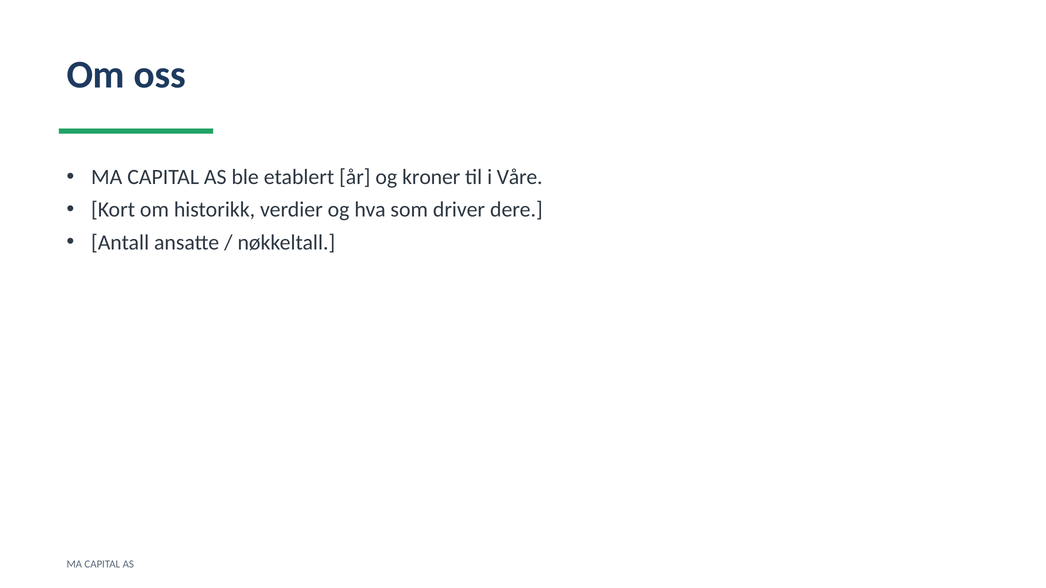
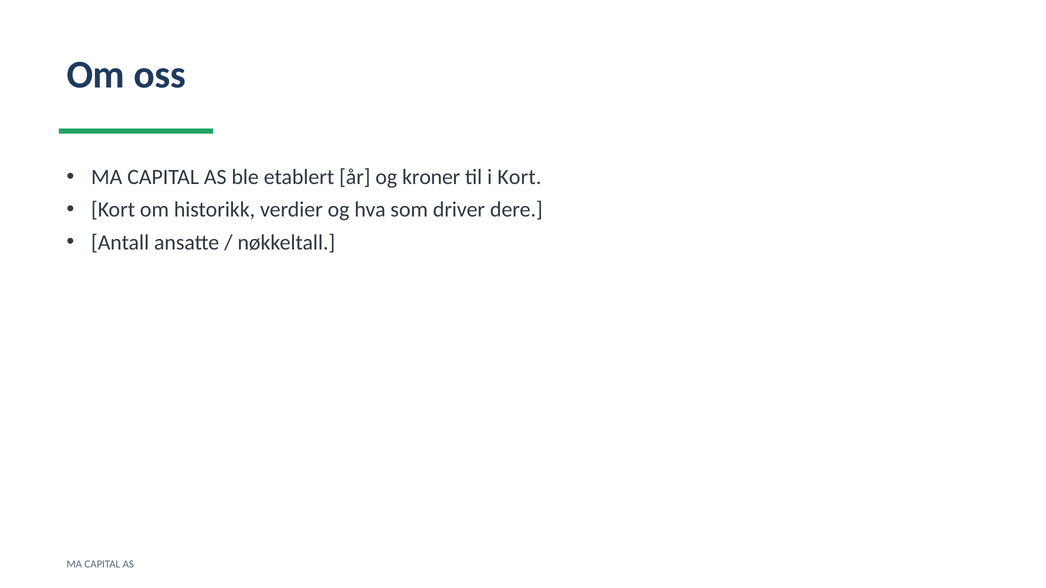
i Våre: Våre -> Kort
